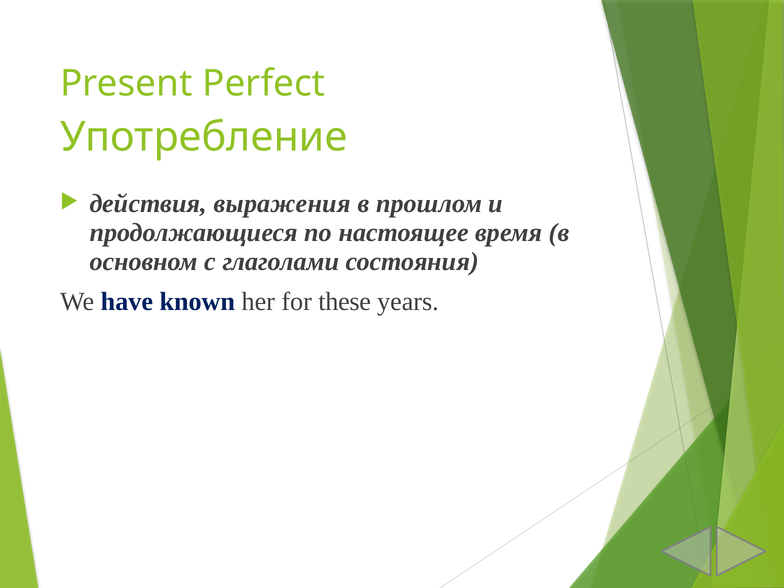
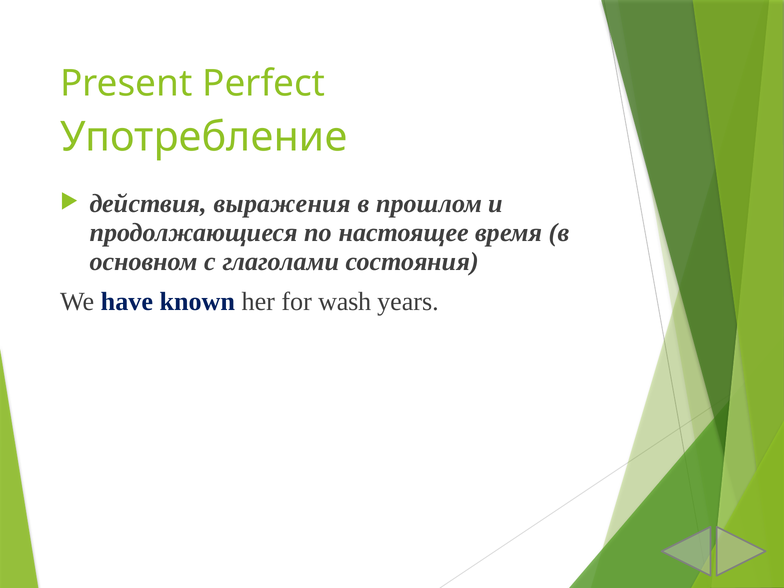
these: these -> wash
